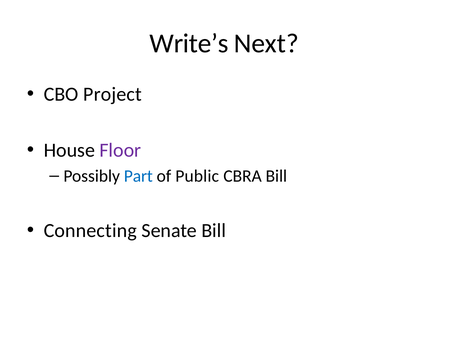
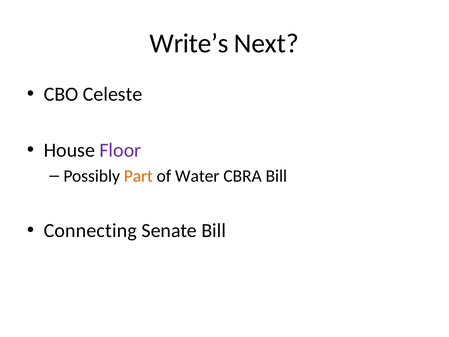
Project: Project -> Celeste
Part colour: blue -> orange
Public: Public -> Water
